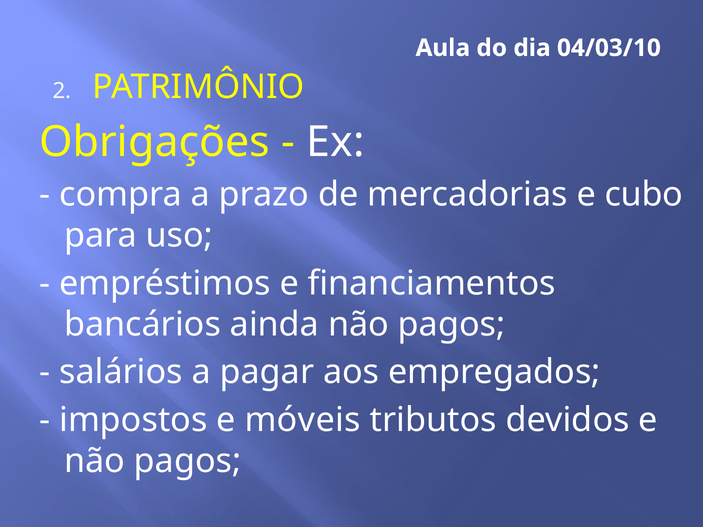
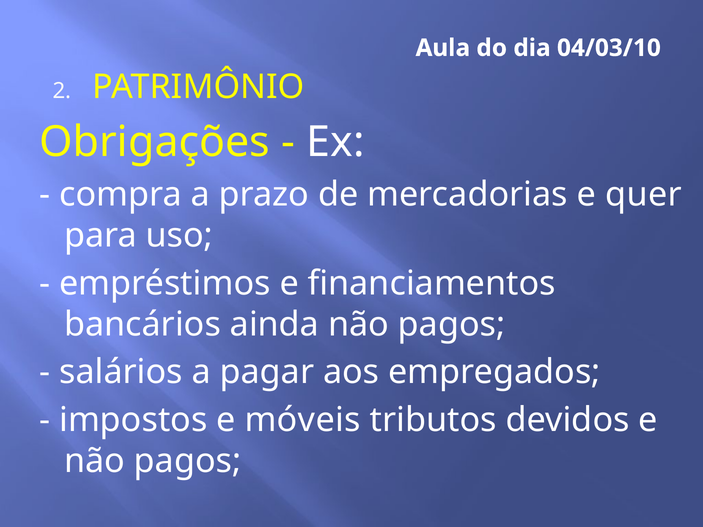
cubo: cubo -> quer
